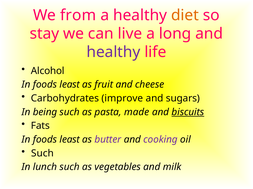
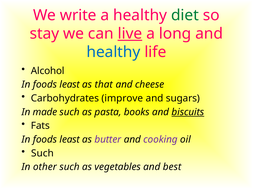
from: from -> write
diet colour: orange -> green
live underline: none -> present
healthy at (113, 52) colour: purple -> blue
fruit: fruit -> that
being: being -> made
made: made -> books
lunch: lunch -> other
milk: milk -> best
